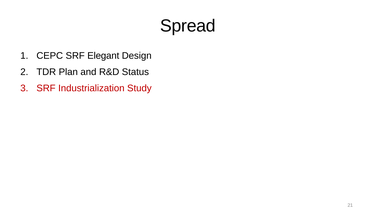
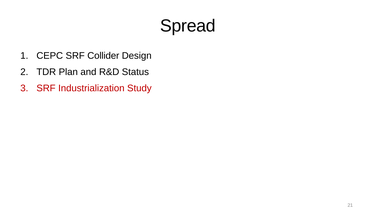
Elegant: Elegant -> Collider
